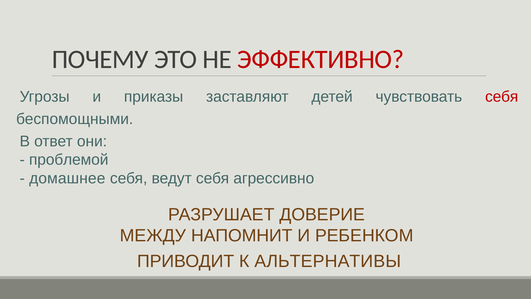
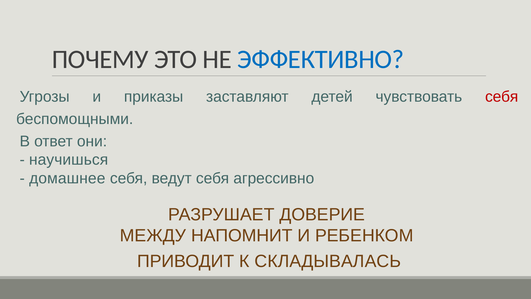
ЭФФЕКТИВНО colour: red -> blue
проблемой: проблемой -> научишься
АЛЬТЕРНАТИВЫ: АЛЬТЕРНАТИВЫ -> СКЛАДЫВАЛАСЬ
